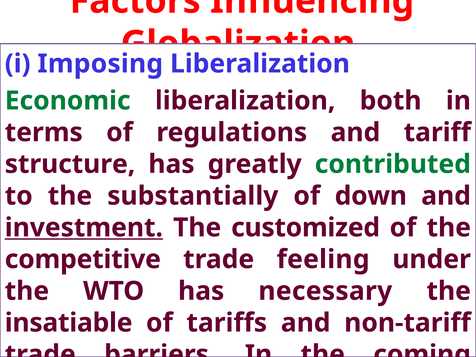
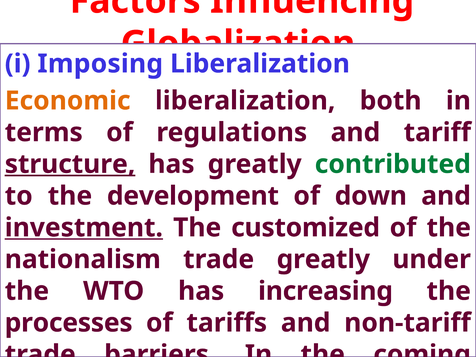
Economic colour: green -> orange
structure underline: none -> present
substantially: substantially -> development
competitive: competitive -> nationalism
trade feeling: feeling -> greatly
necessary: necessary -> increasing
insatiable: insatiable -> processes
